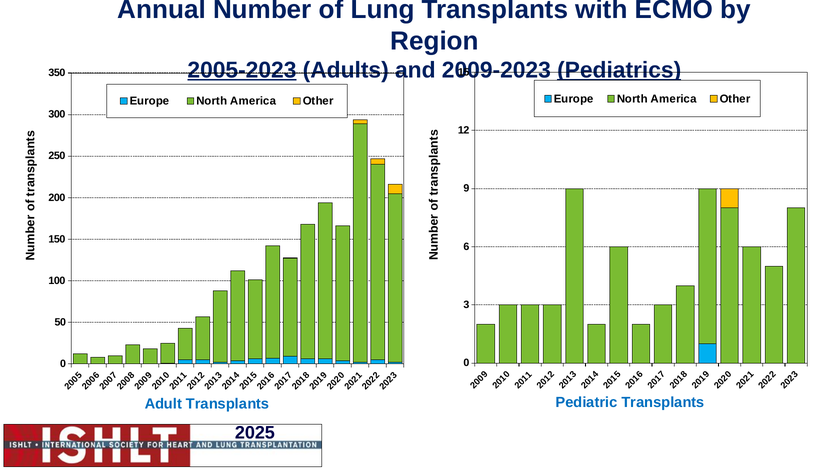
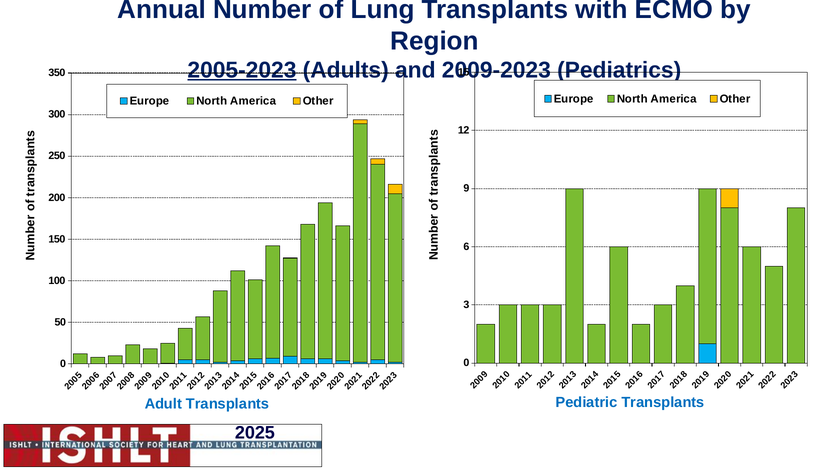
Pediatrics underline: present -> none
